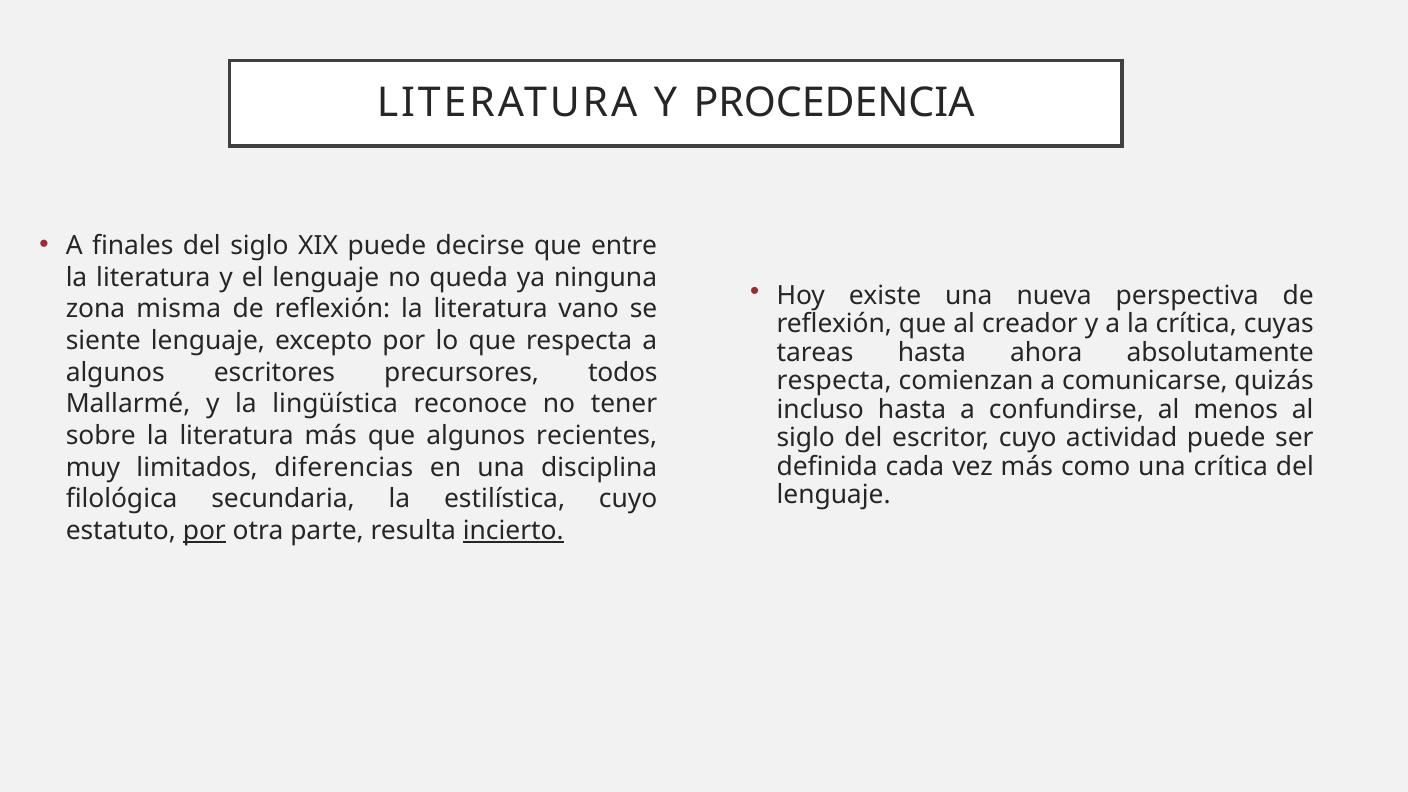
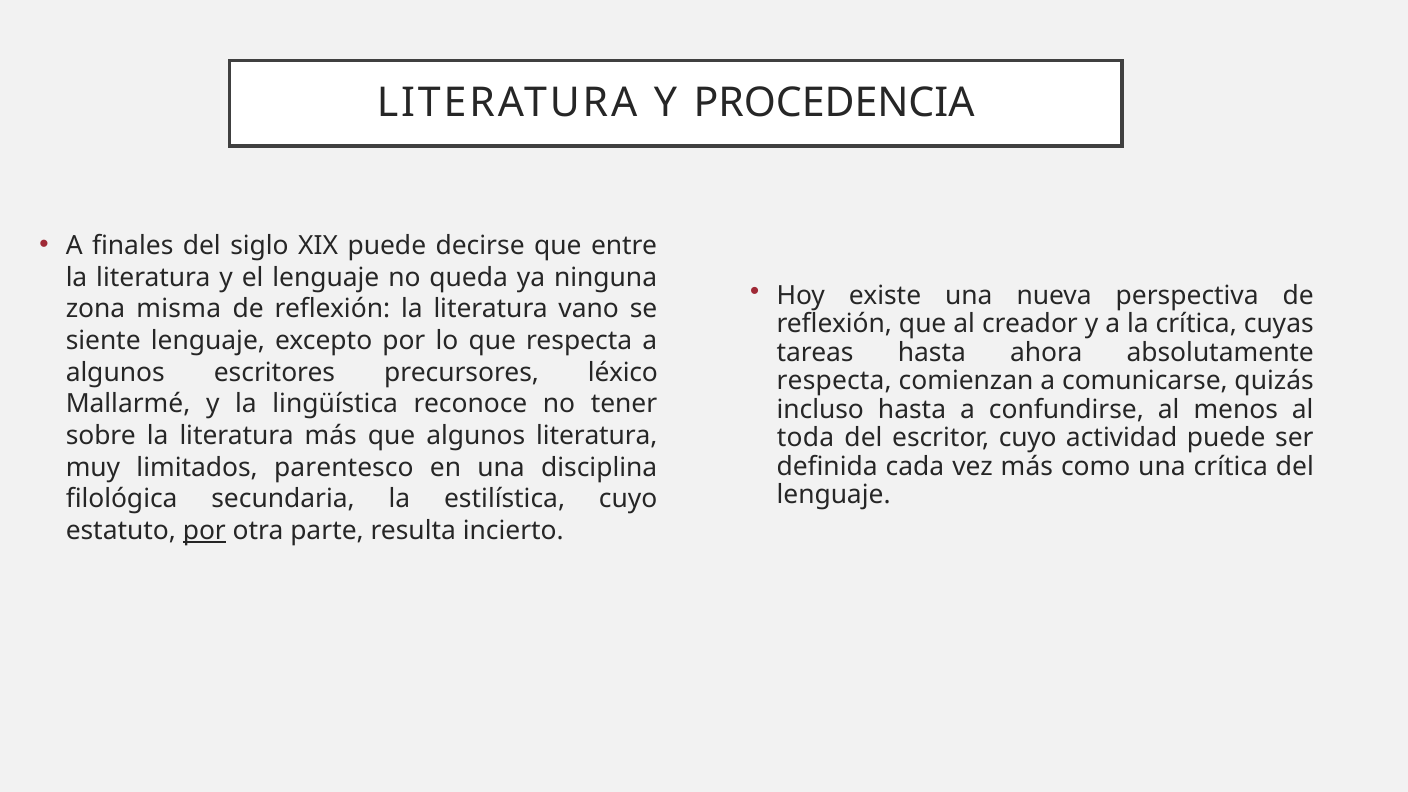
todos: todos -> léxico
algunos recientes: recientes -> literatura
siglo at (806, 438): siglo -> toda
diferencias: diferencias -> parentesco
incierto underline: present -> none
